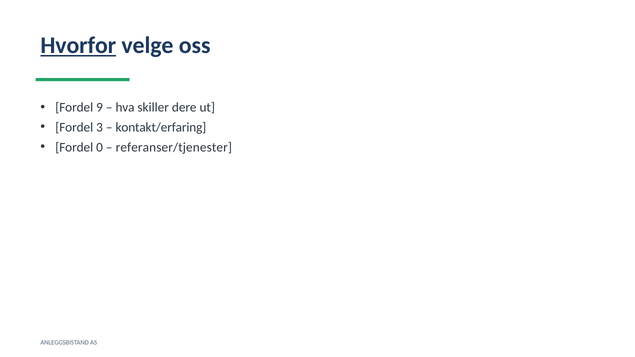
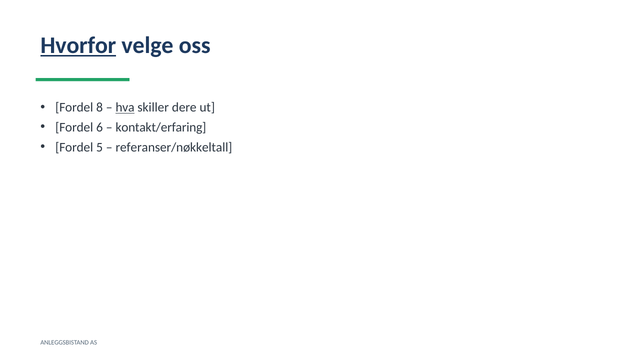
9: 9 -> 8
hva underline: none -> present
3: 3 -> 6
0: 0 -> 5
referanser/tjenester: referanser/tjenester -> referanser/nøkkeltall
